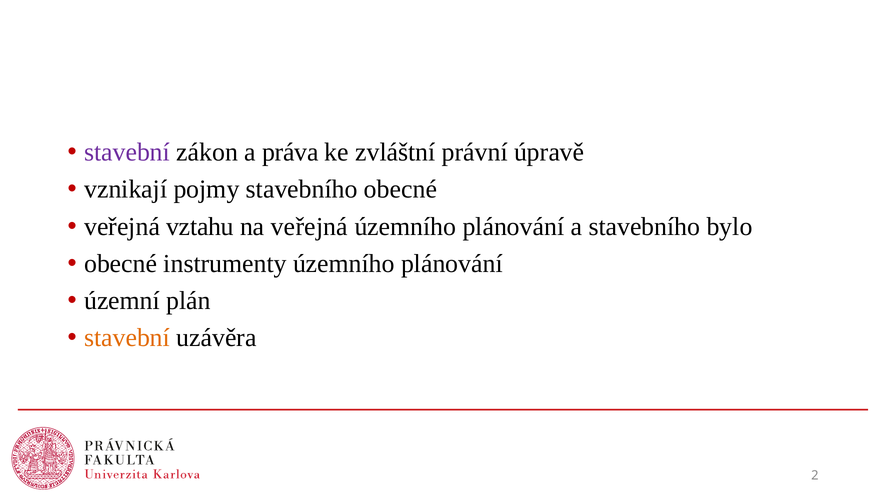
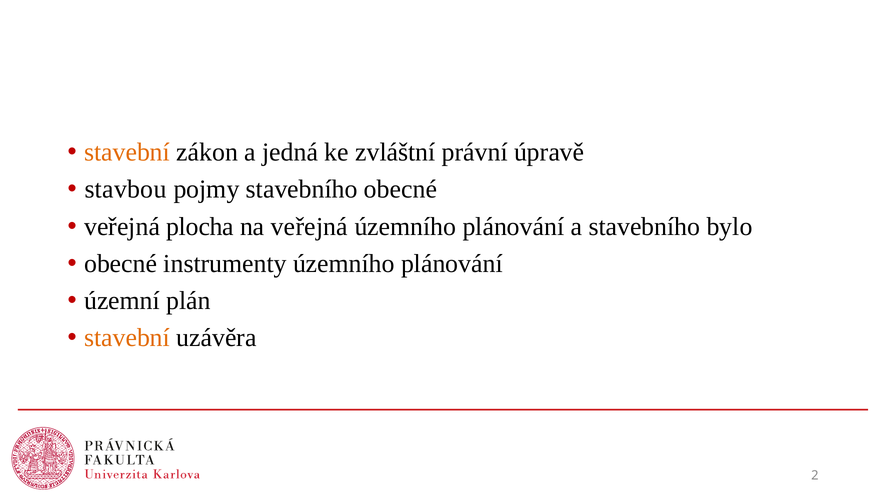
stavební at (127, 152) colour: purple -> orange
práva: práva -> jedná
vznikají: vznikají -> stavbou
vztahu: vztahu -> plocha
